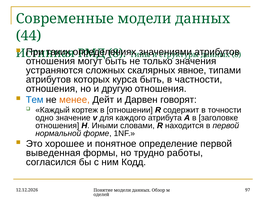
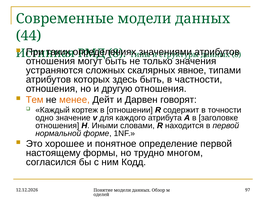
курса: курса -> здесь
Тем colour: blue -> orange
выведенная: выведенная -> настоящему
работы: работы -> многом
